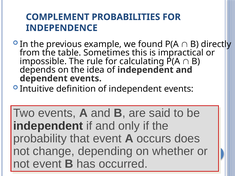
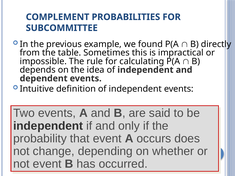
INDEPENDENCE: INDEPENDENCE -> SUBCOMMITTEE
